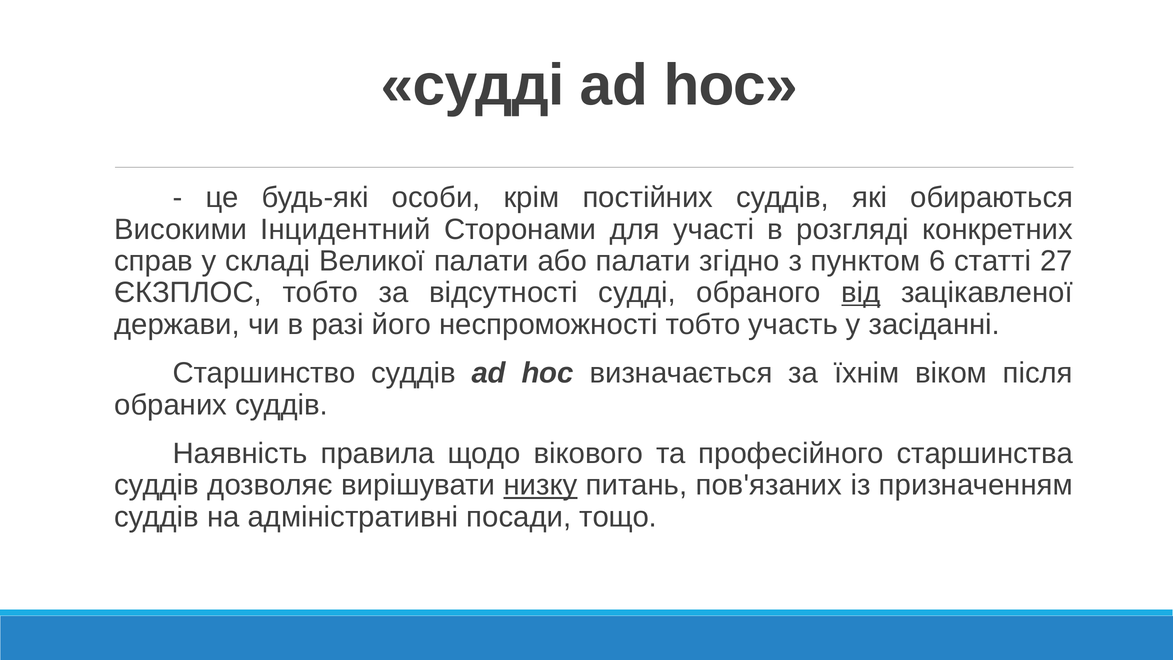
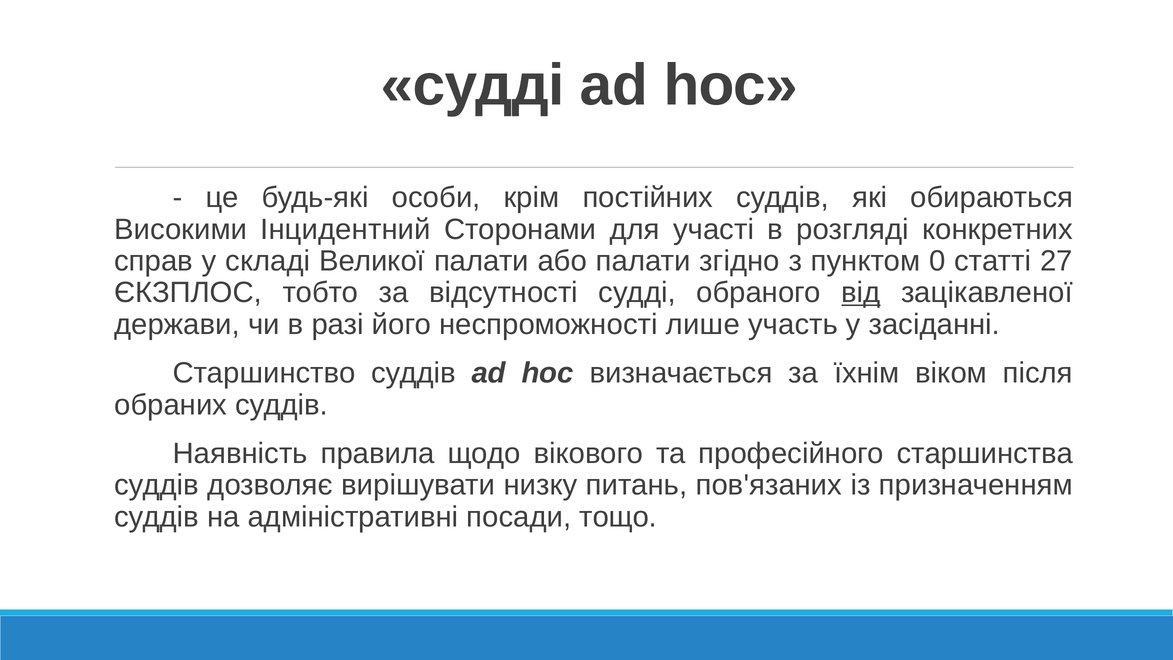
6: 6 -> 0
неспроможності тобто: тобто -> лише
низку underline: present -> none
